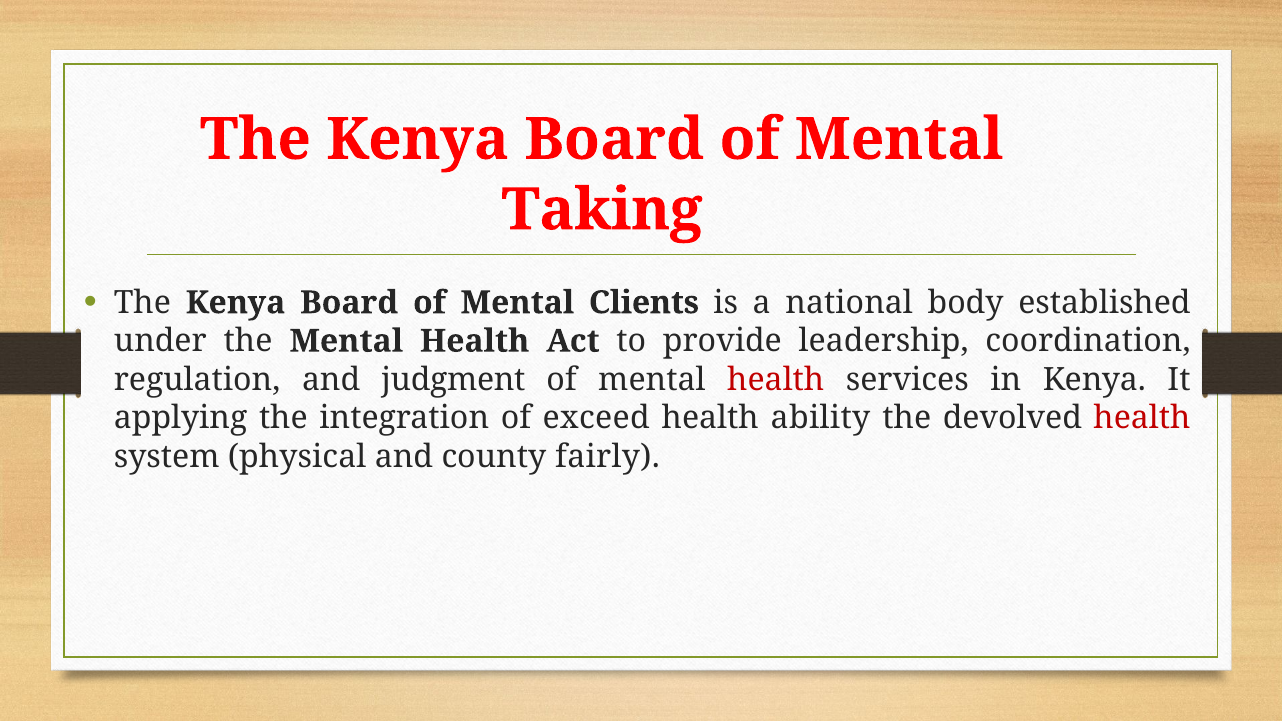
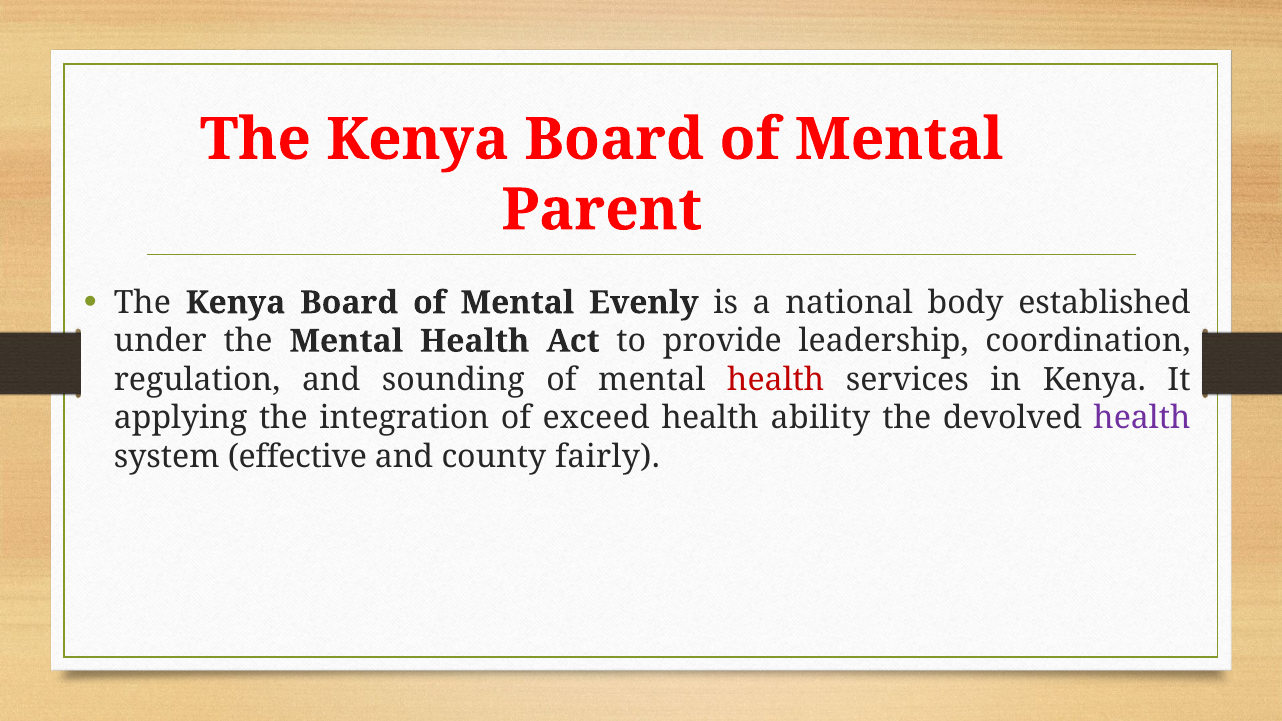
Taking: Taking -> Parent
Clients: Clients -> Evenly
judgment: judgment -> sounding
health at (1142, 418) colour: red -> purple
physical: physical -> effective
